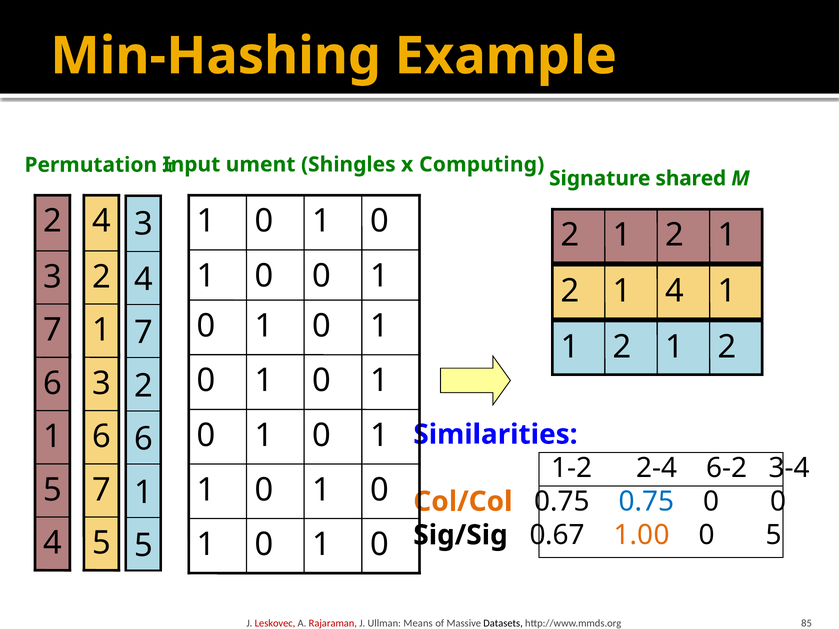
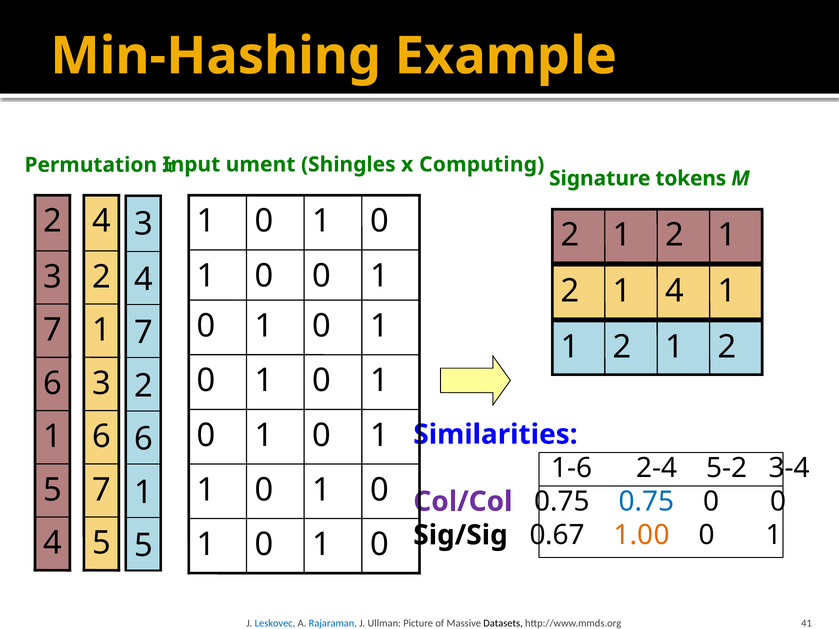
shared: shared -> tokens
1-2: 1-2 -> 1-6
6-2: 6-2 -> 5-2
Col/Col colour: orange -> purple
5 at (774, 535): 5 -> 1
Leskovec colour: red -> blue
Rajaraman colour: red -> blue
Means: Means -> Picture
85: 85 -> 41
